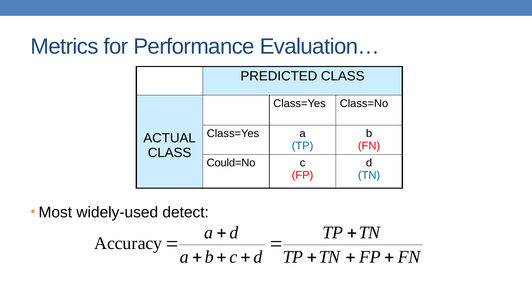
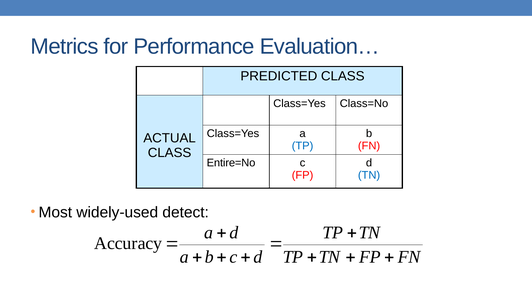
Could=No: Could=No -> Entire=No
